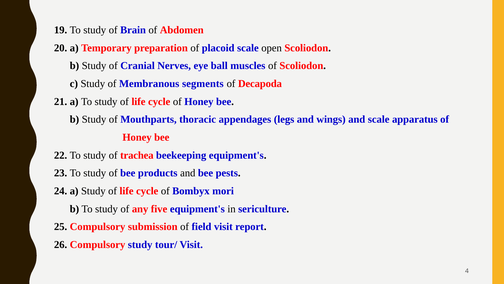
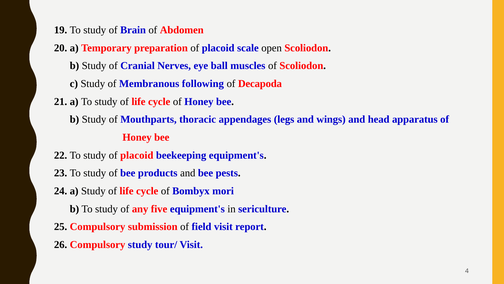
segments: segments -> following
and scale: scale -> head
study of trachea: trachea -> placoid
